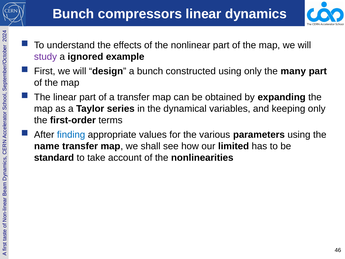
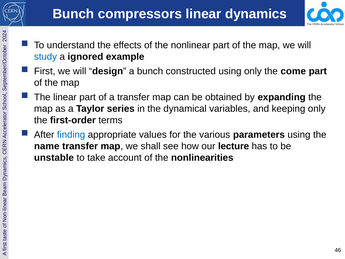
study colour: purple -> blue
many: many -> come
limited: limited -> lecture
standard: standard -> unstable
